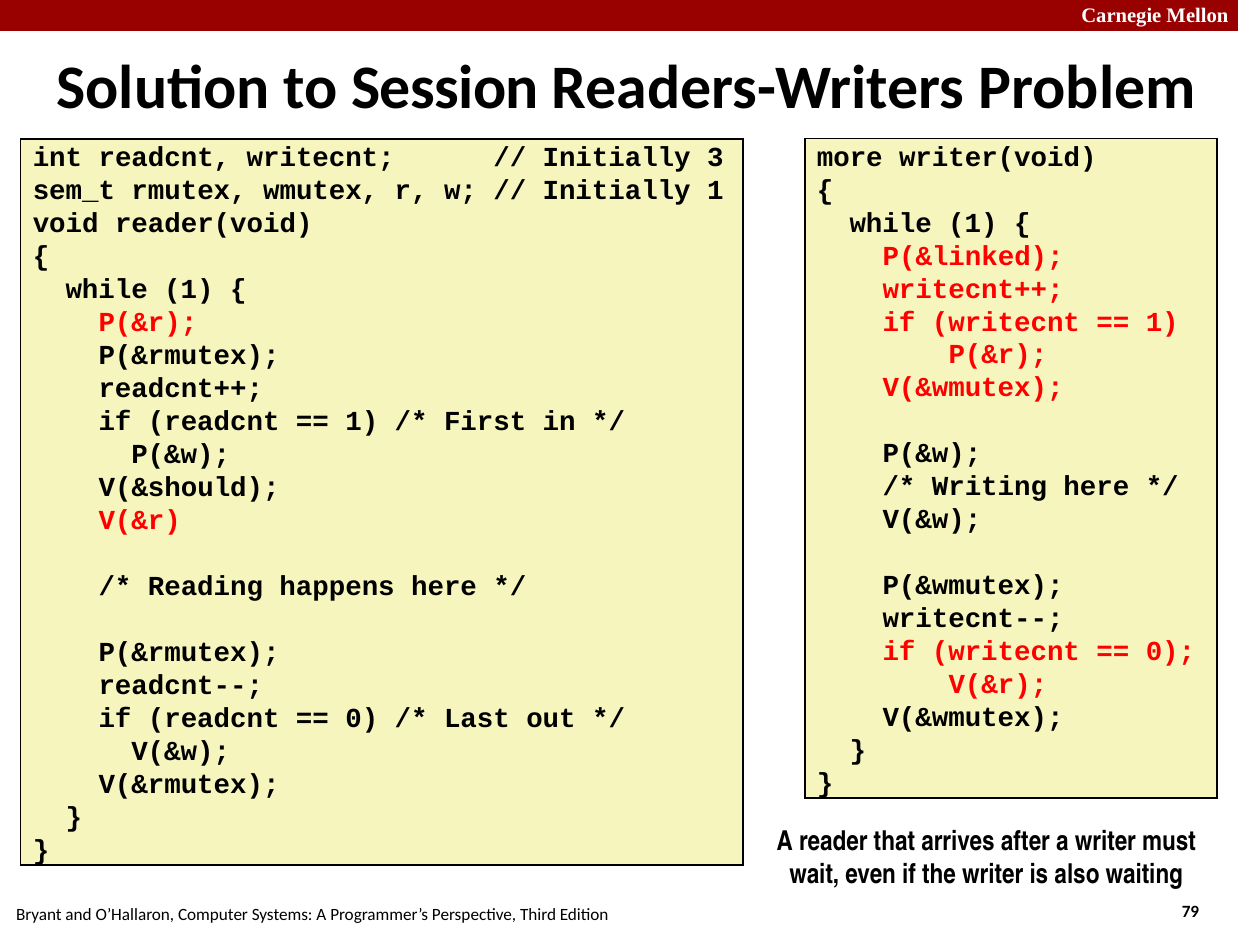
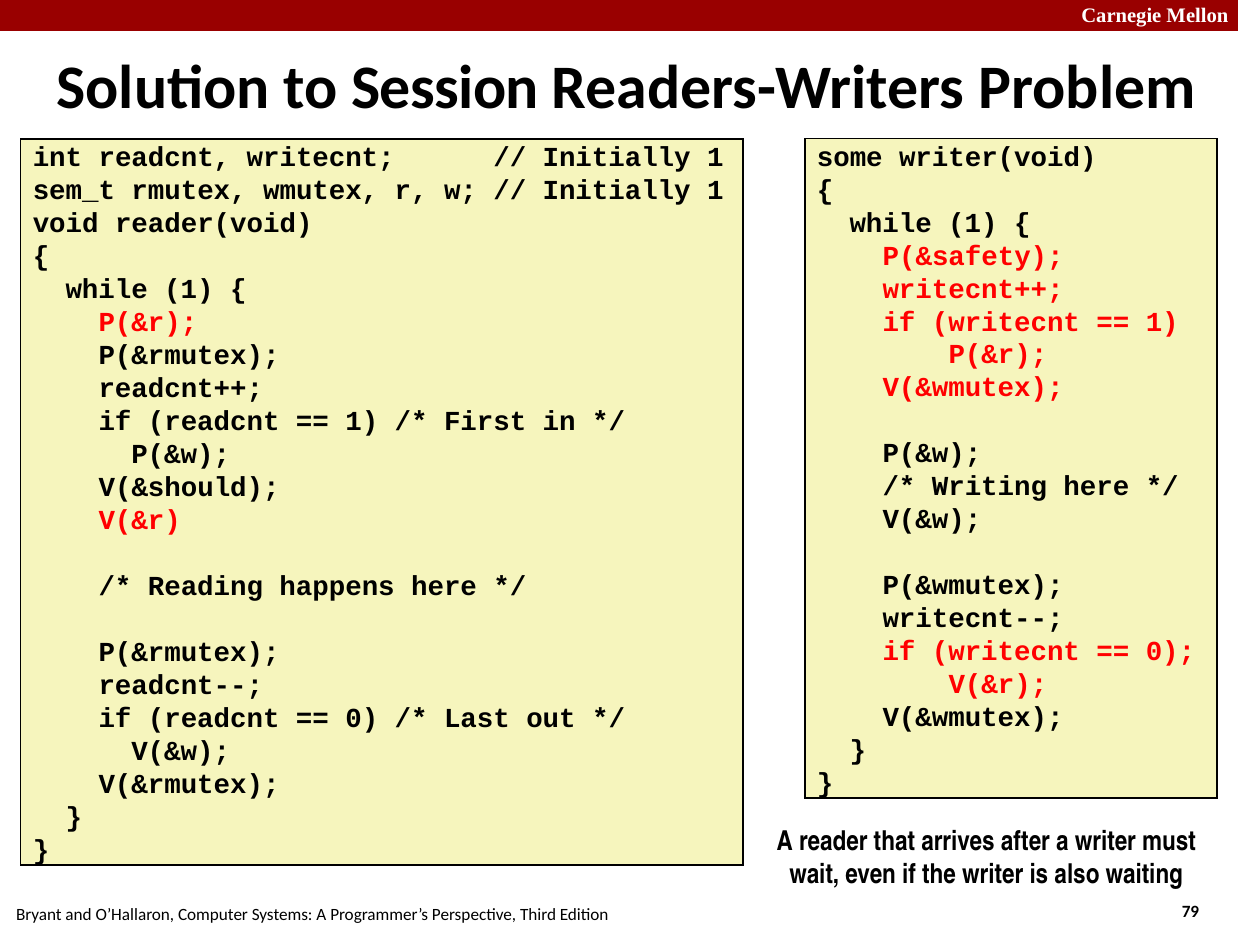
more: more -> some
3 at (715, 158): 3 -> 1
P(&linked: P(&linked -> P(&safety
